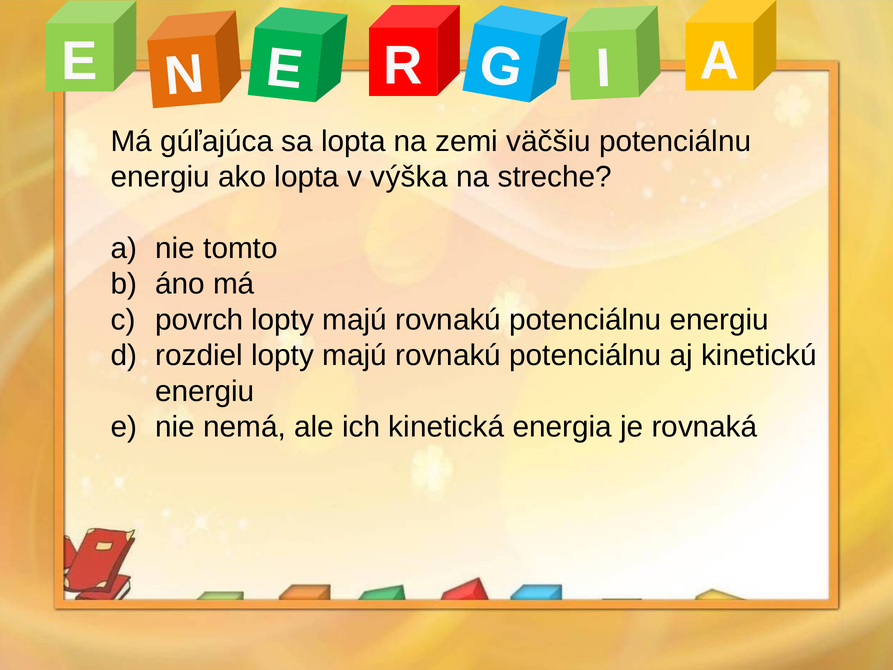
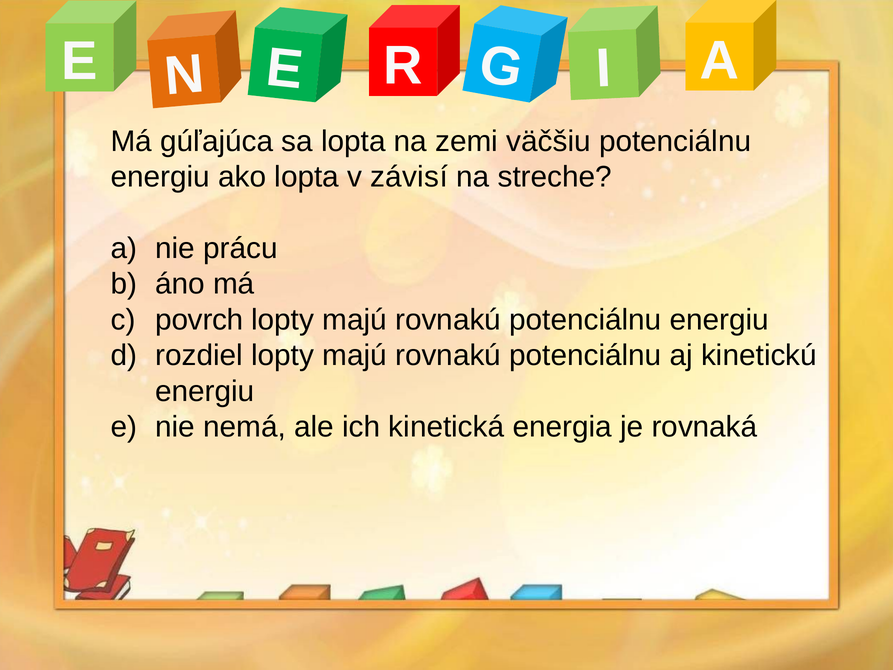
výška: výška -> závisí
tomto: tomto -> prácu
